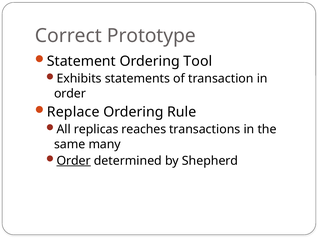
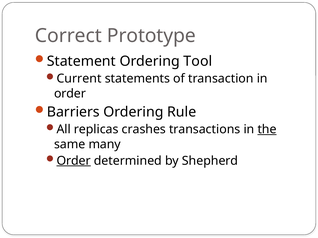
Exhibits: Exhibits -> Current
Replace: Replace -> Barriers
reaches: reaches -> crashes
the underline: none -> present
